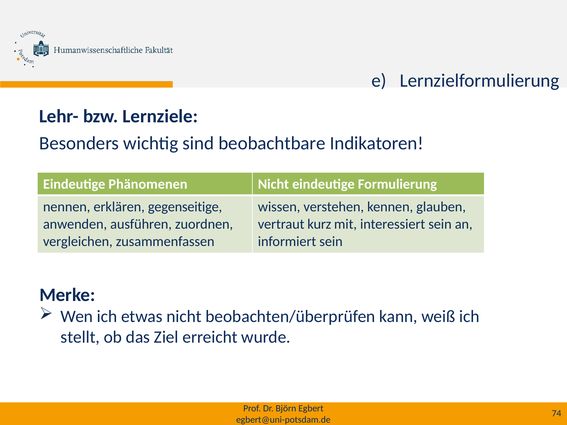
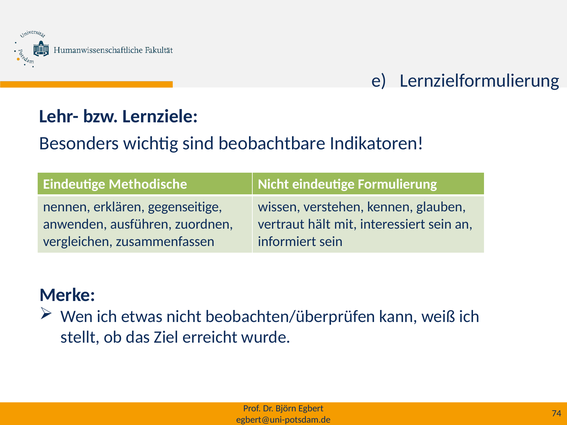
Phänomenen: Phänomenen -> Methodische
kurz: kurz -> hält
